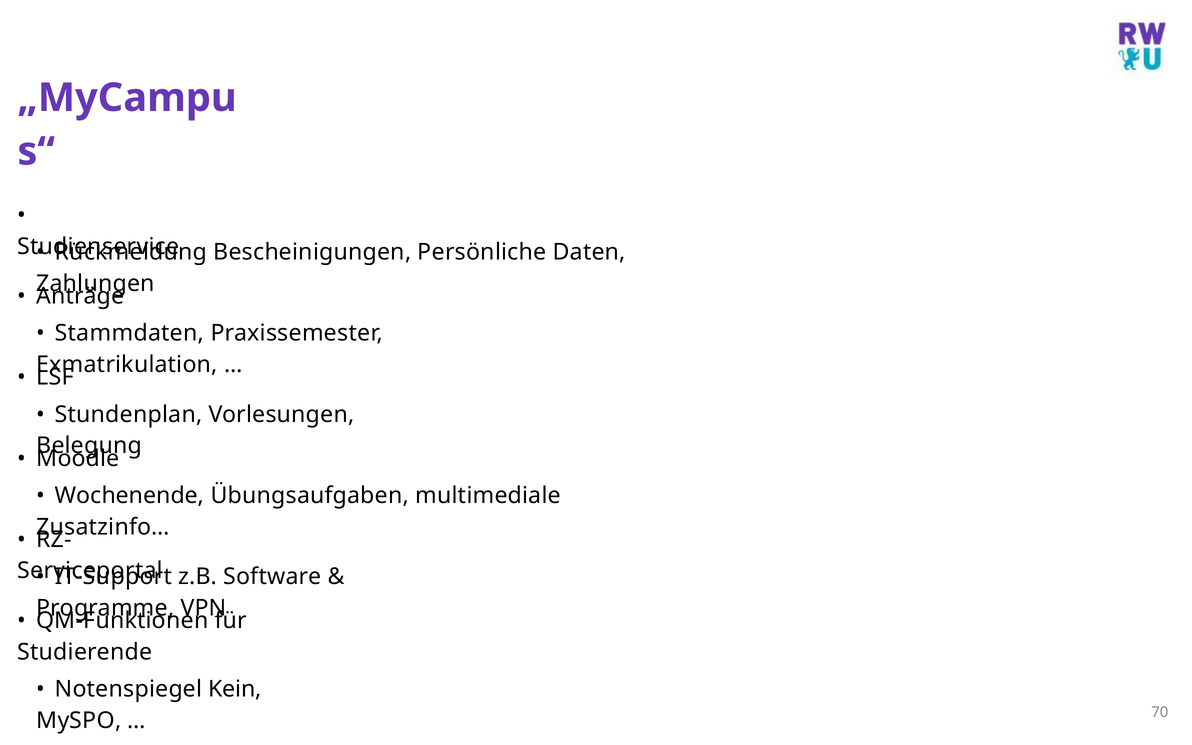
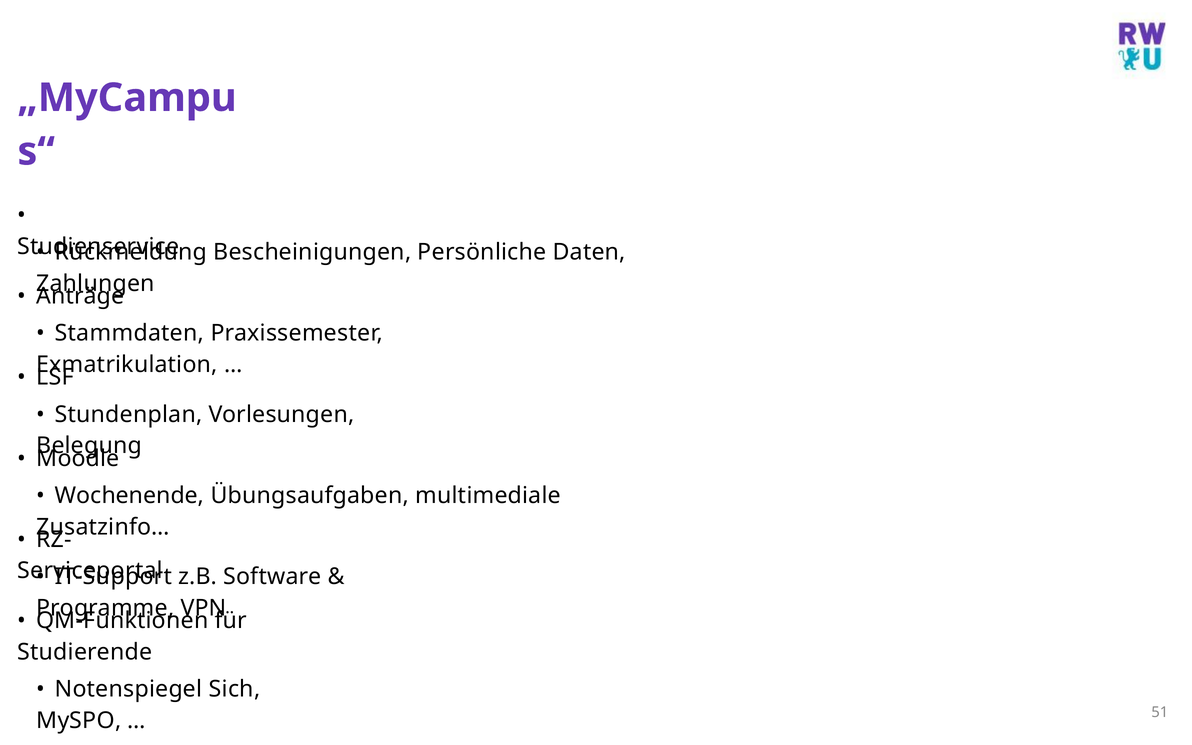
Kein: Kein -> Sich
70: 70 -> 51
